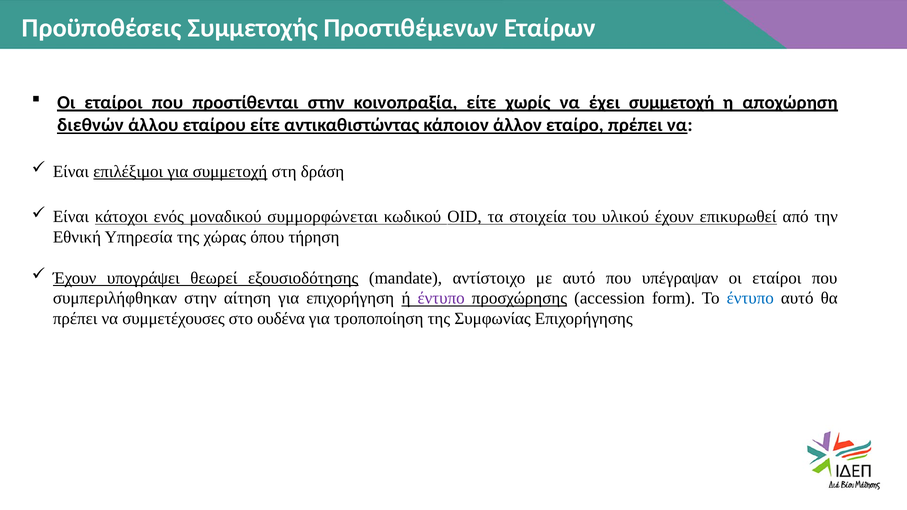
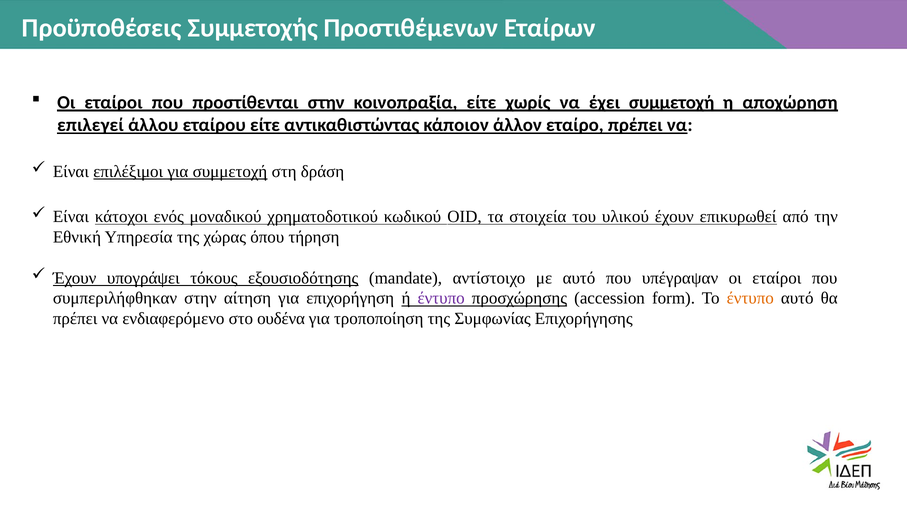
διεθνών: διεθνών -> επιλεγεί
συμμορφώνεται: συμμορφώνεται -> χρηματοδοτικού
θεωρεί: θεωρεί -> τόκους
έντυπο at (750, 298) colour: blue -> orange
συμμετέχουσες: συμμετέχουσες -> ενδιαφερόμενο
